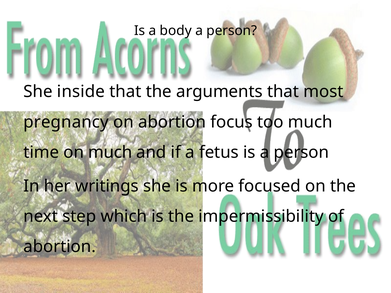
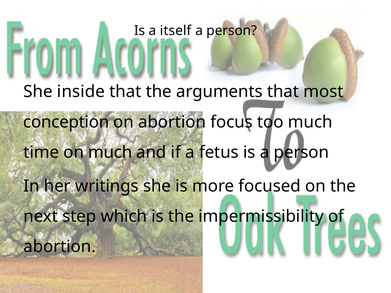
body: body -> itself
pregnancy: pregnancy -> conception
